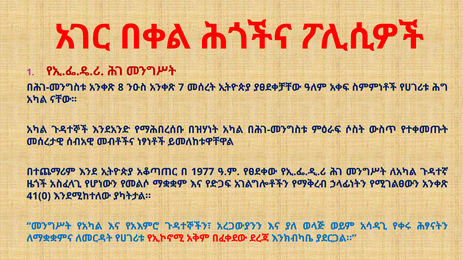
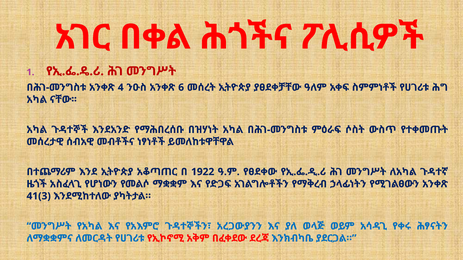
8: 8 -> 4
7: 7 -> 6
1977: 1977 -> 1922
41(0: 41(0 -> 41(3
